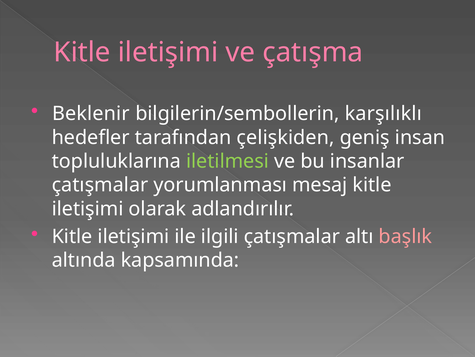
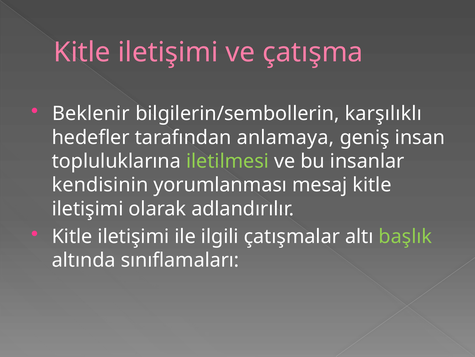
çelişkiden: çelişkiden -> anlamaya
çatışmalar at (100, 185): çatışmalar -> kendisinin
başlık colour: pink -> light green
kapsamında: kapsamında -> sınıflamaları
